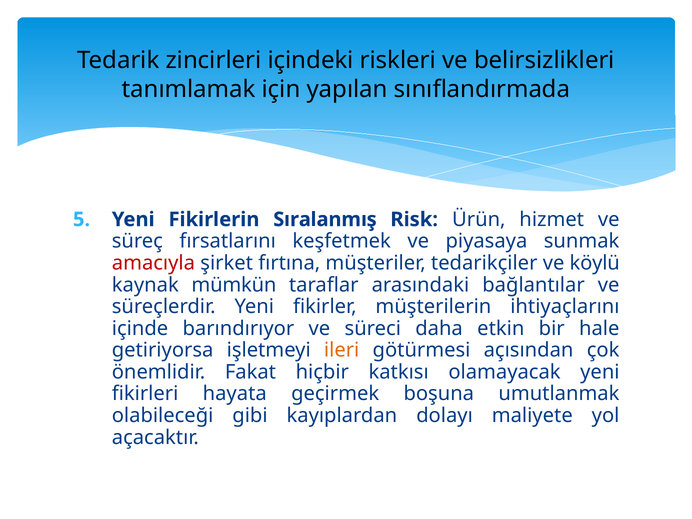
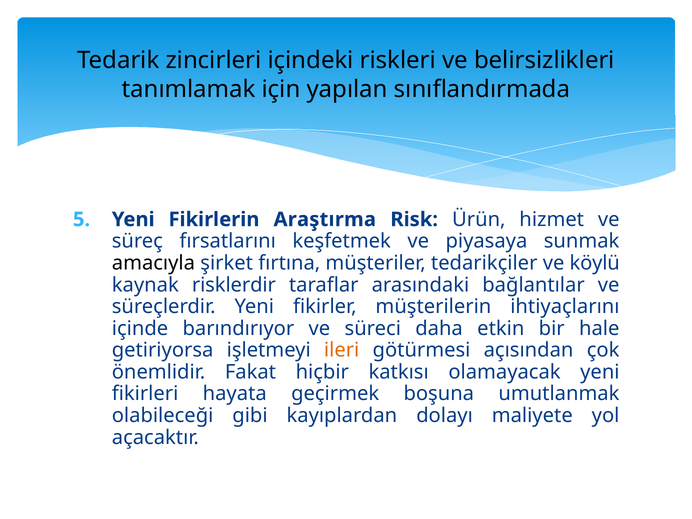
Sıralanmış: Sıralanmış -> Araştırma
amacıyla colour: red -> black
mümkün: mümkün -> risklerdir
